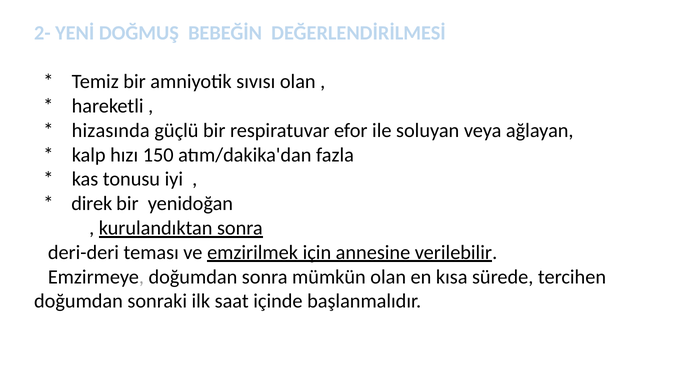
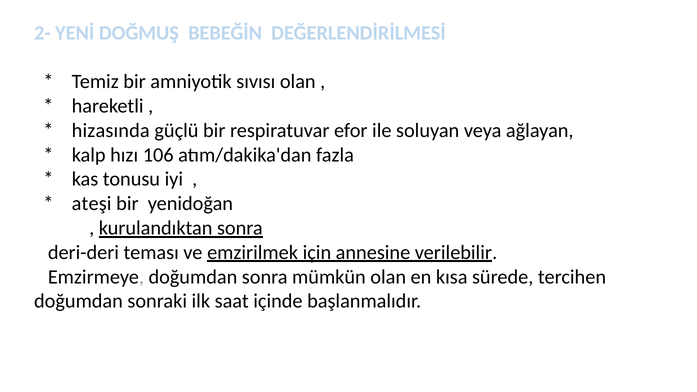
150: 150 -> 106
direk: direk -> ateşi
